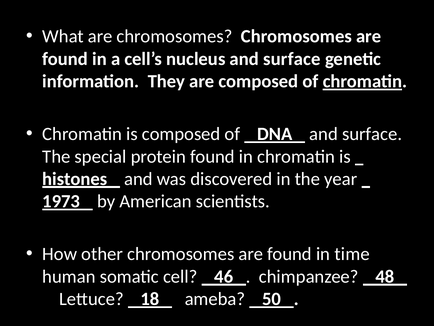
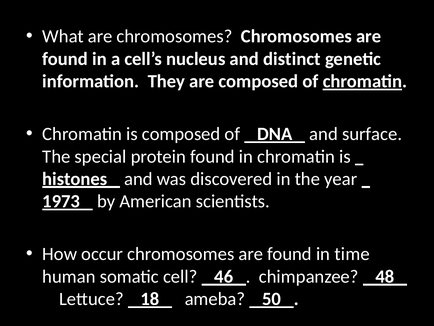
nucleus and surface: surface -> distinct
other: other -> occur
